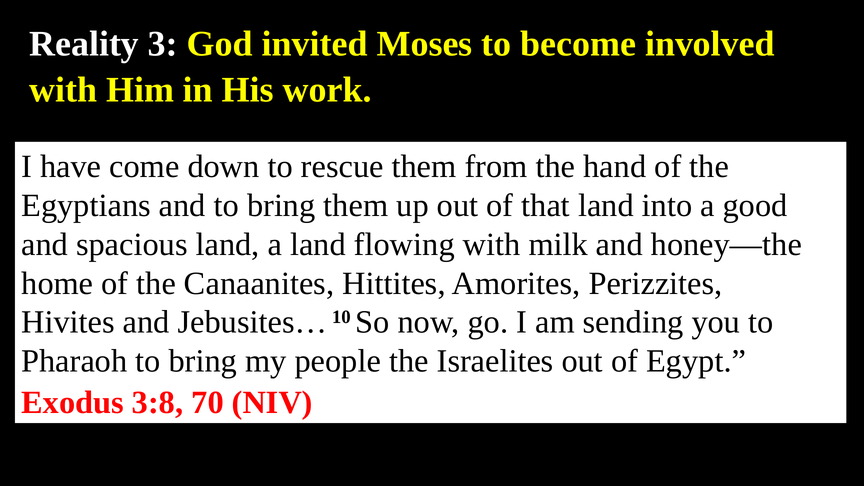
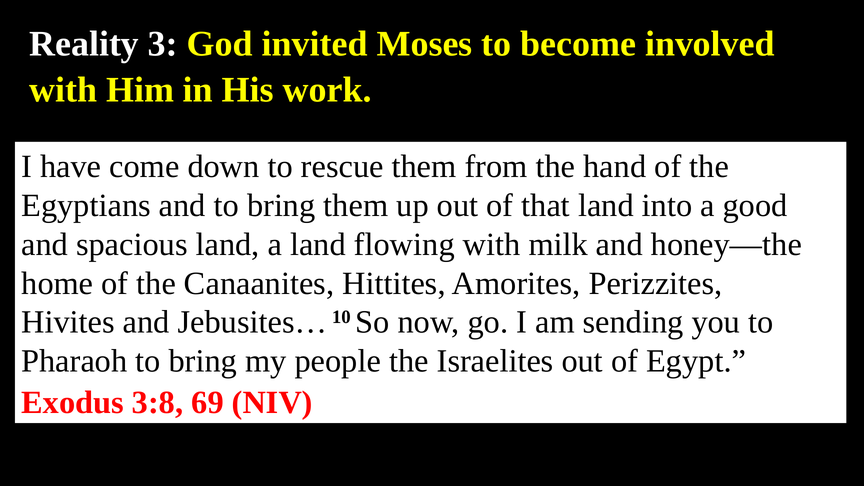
70: 70 -> 69
